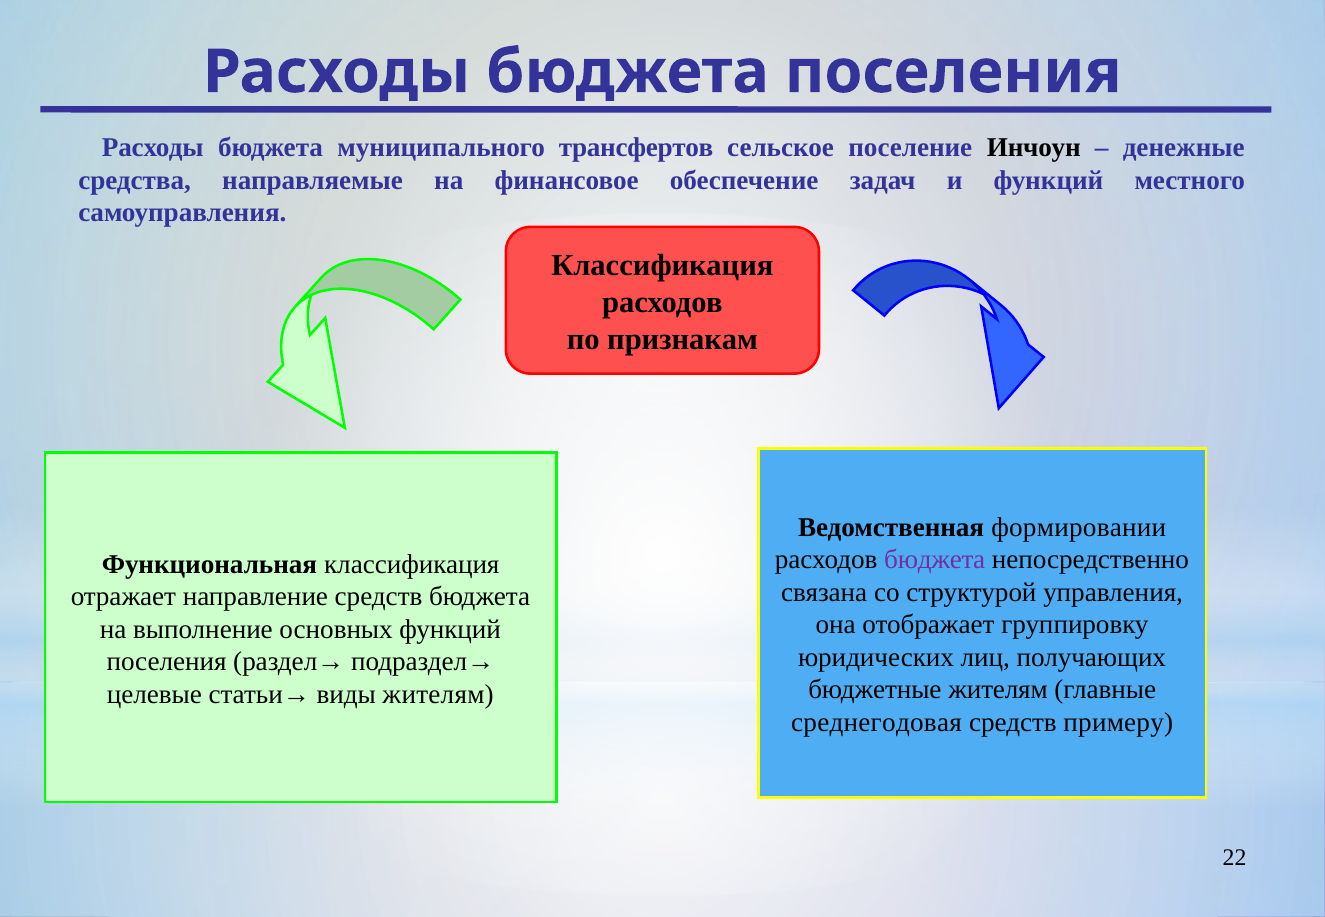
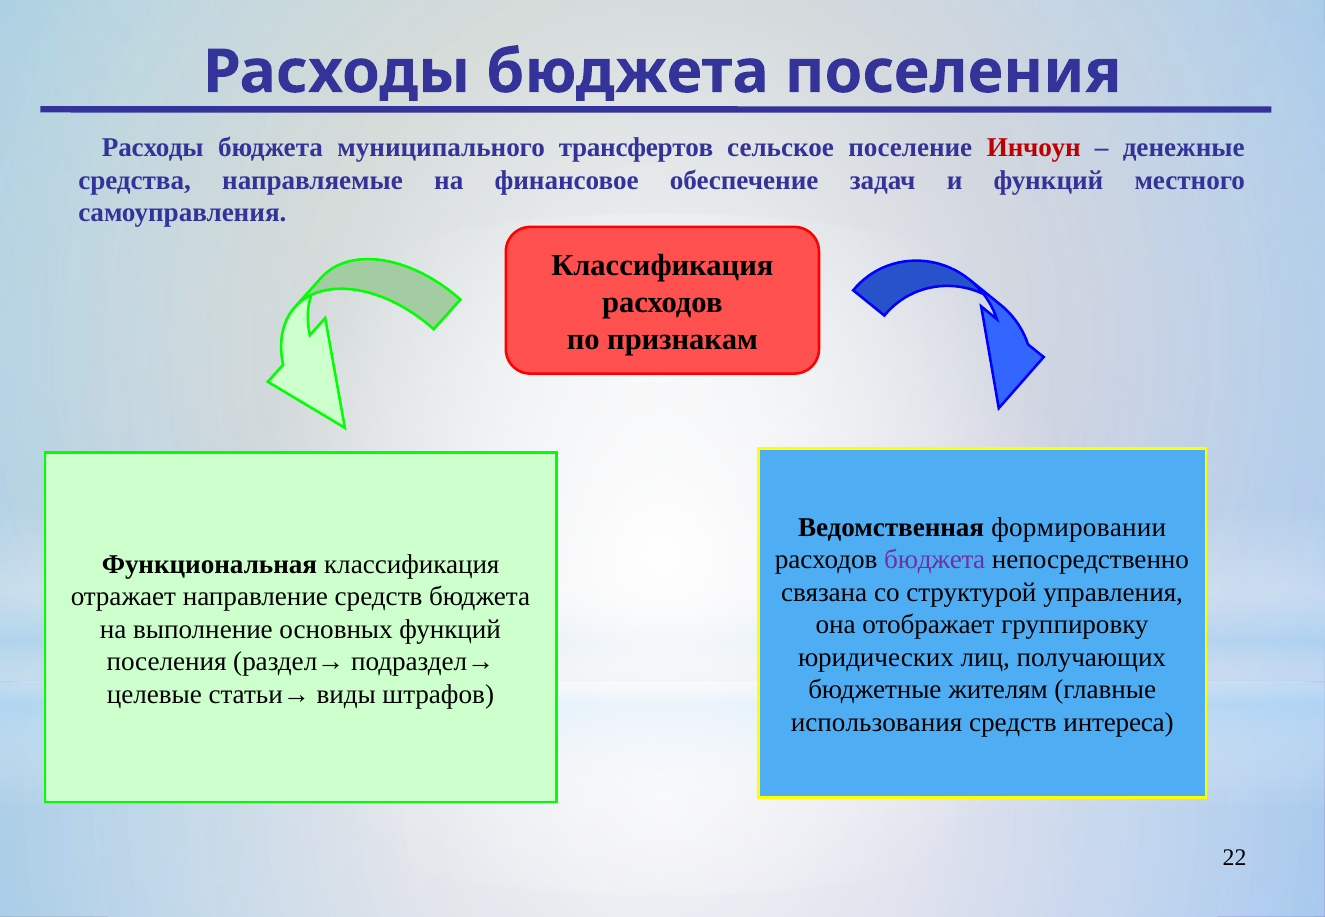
Инчоун colour: black -> red
виды жителям: жителям -> штрафов
среднегодовая: среднегодовая -> использования
примеру: примеру -> интереса
